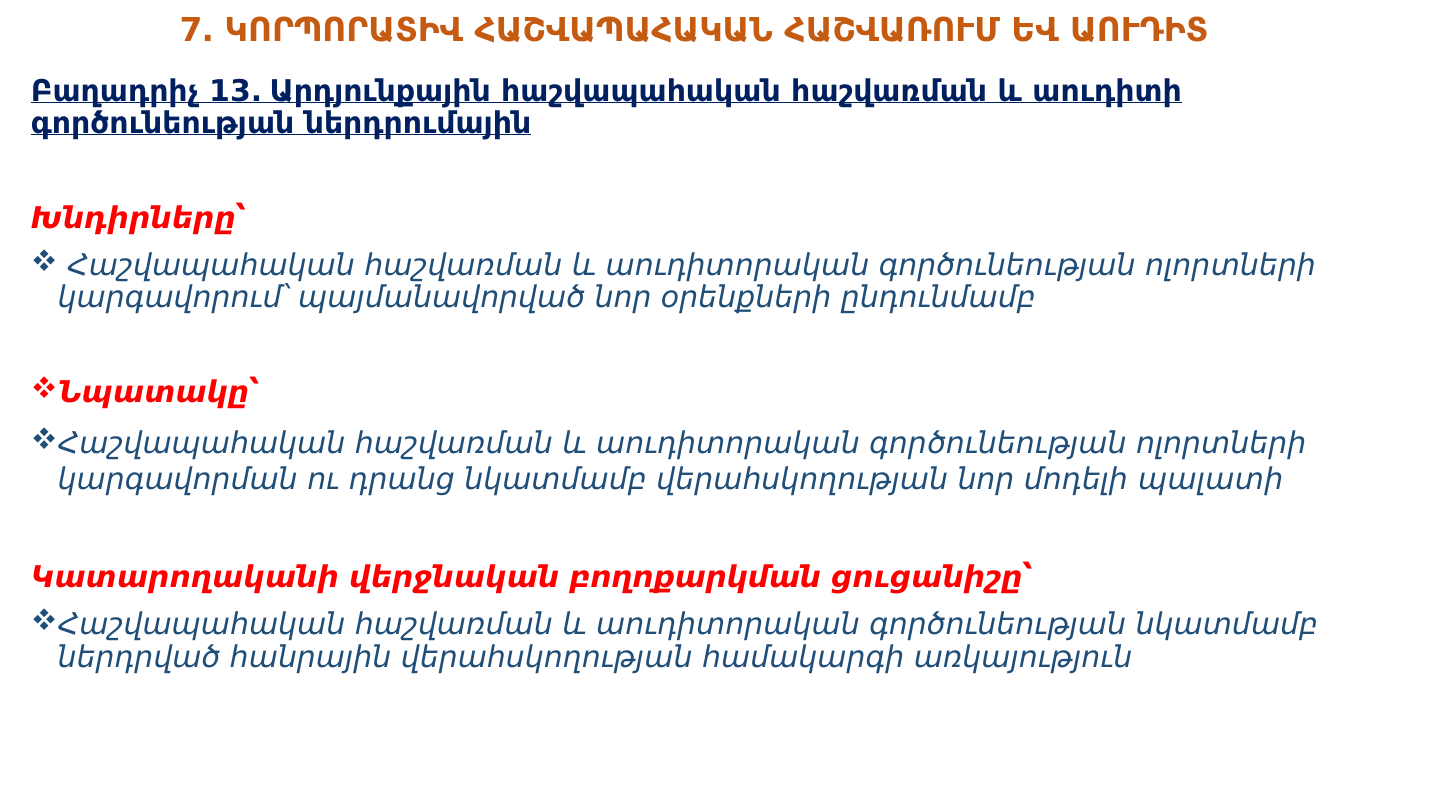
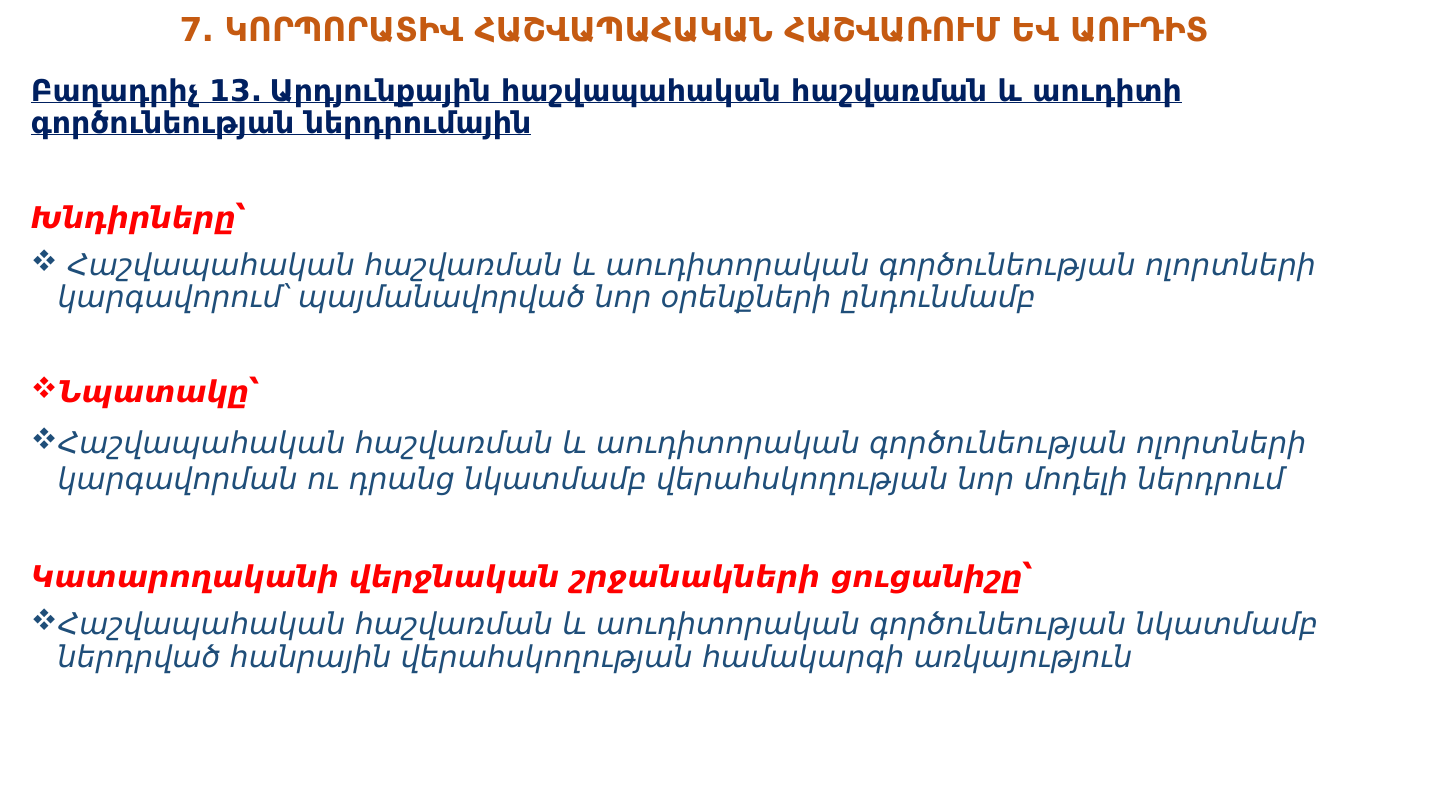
պալատի: պալատի -> ներդրում
բողոքարկման: բողոքարկման -> շրջանակների
